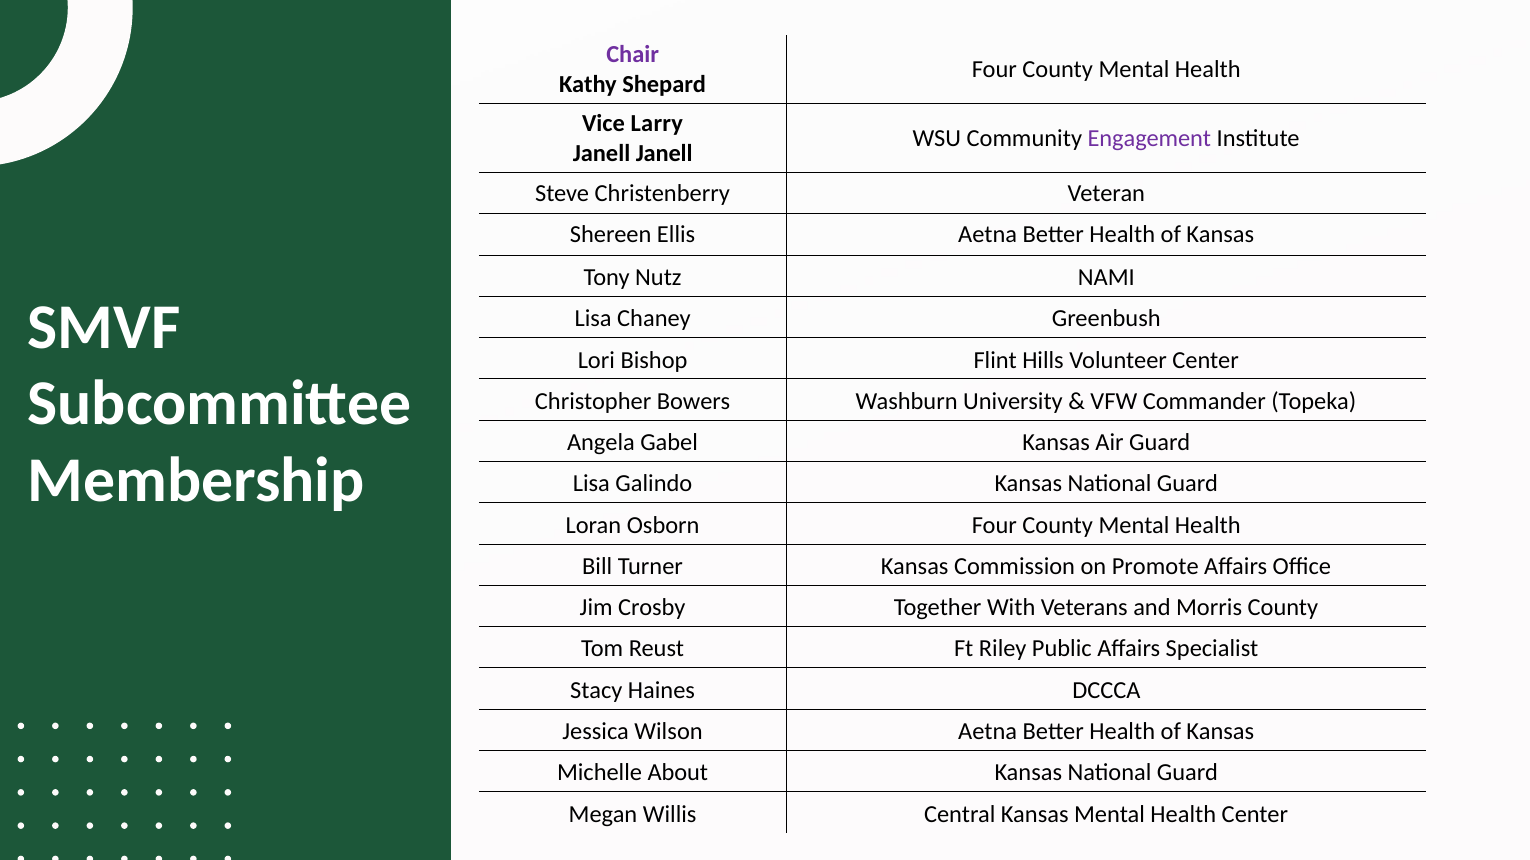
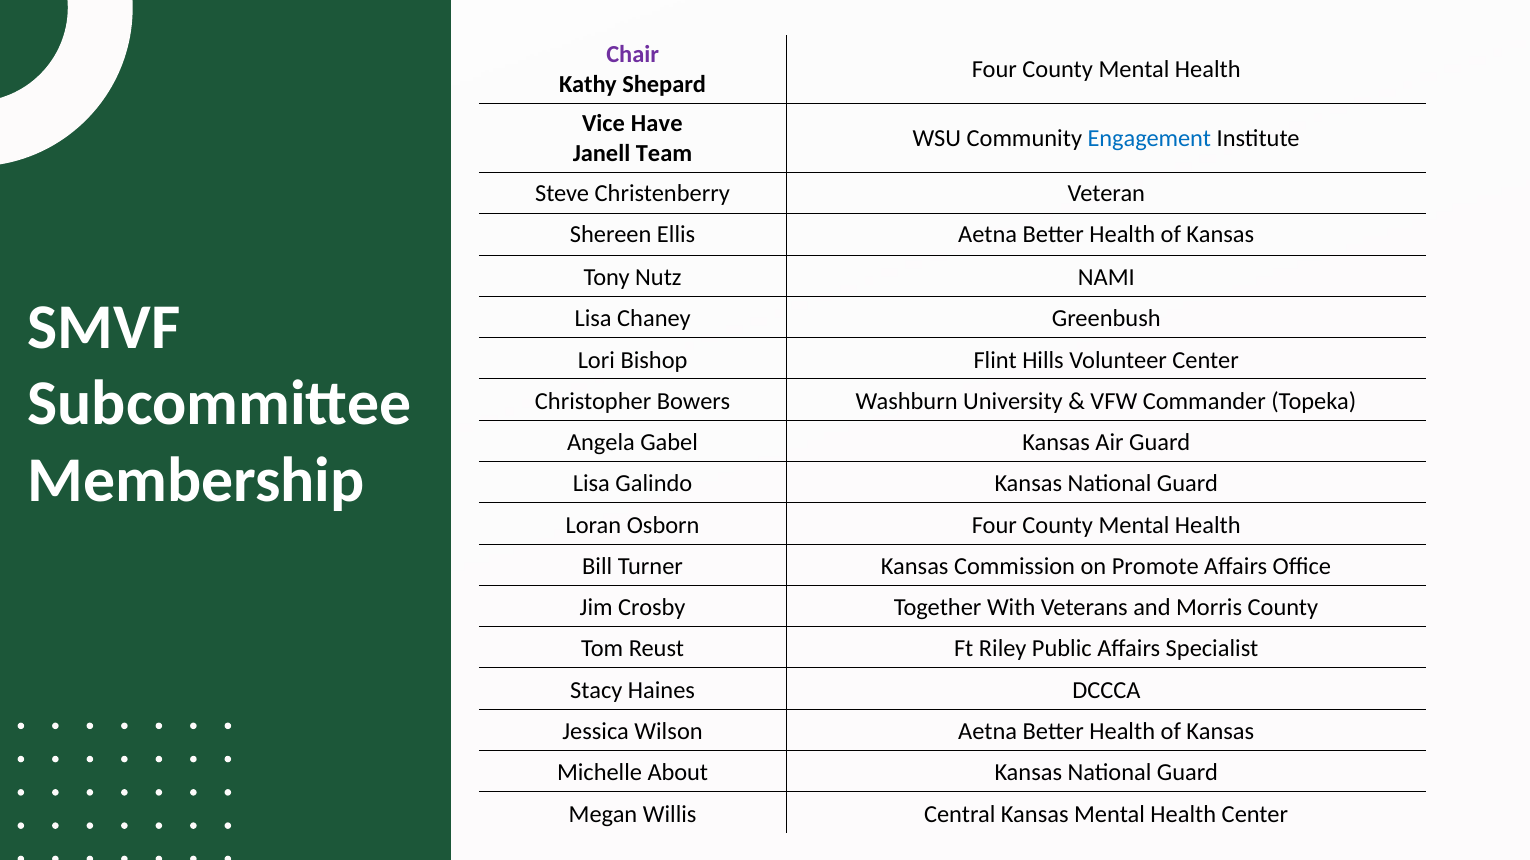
Larry: Larry -> Have
Engagement colour: purple -> blue
Janell Janell: Janell -> Team
